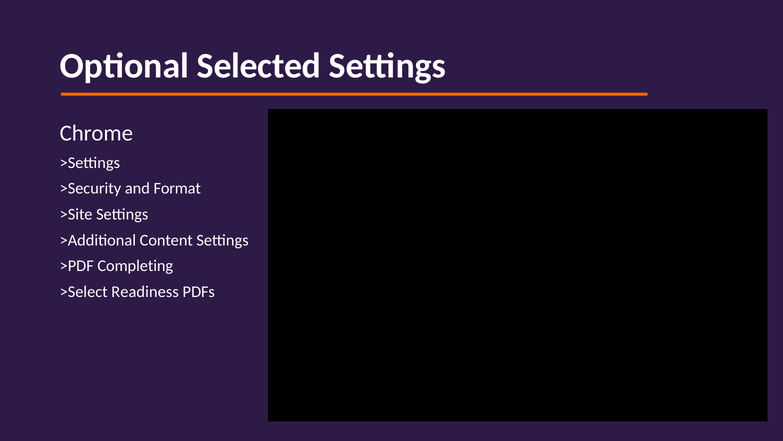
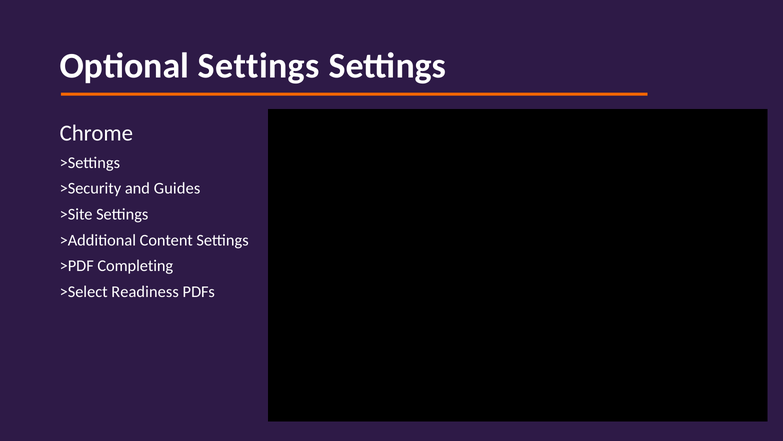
Optional Selected: Selected -> Settings
Format: Format -> Guides
